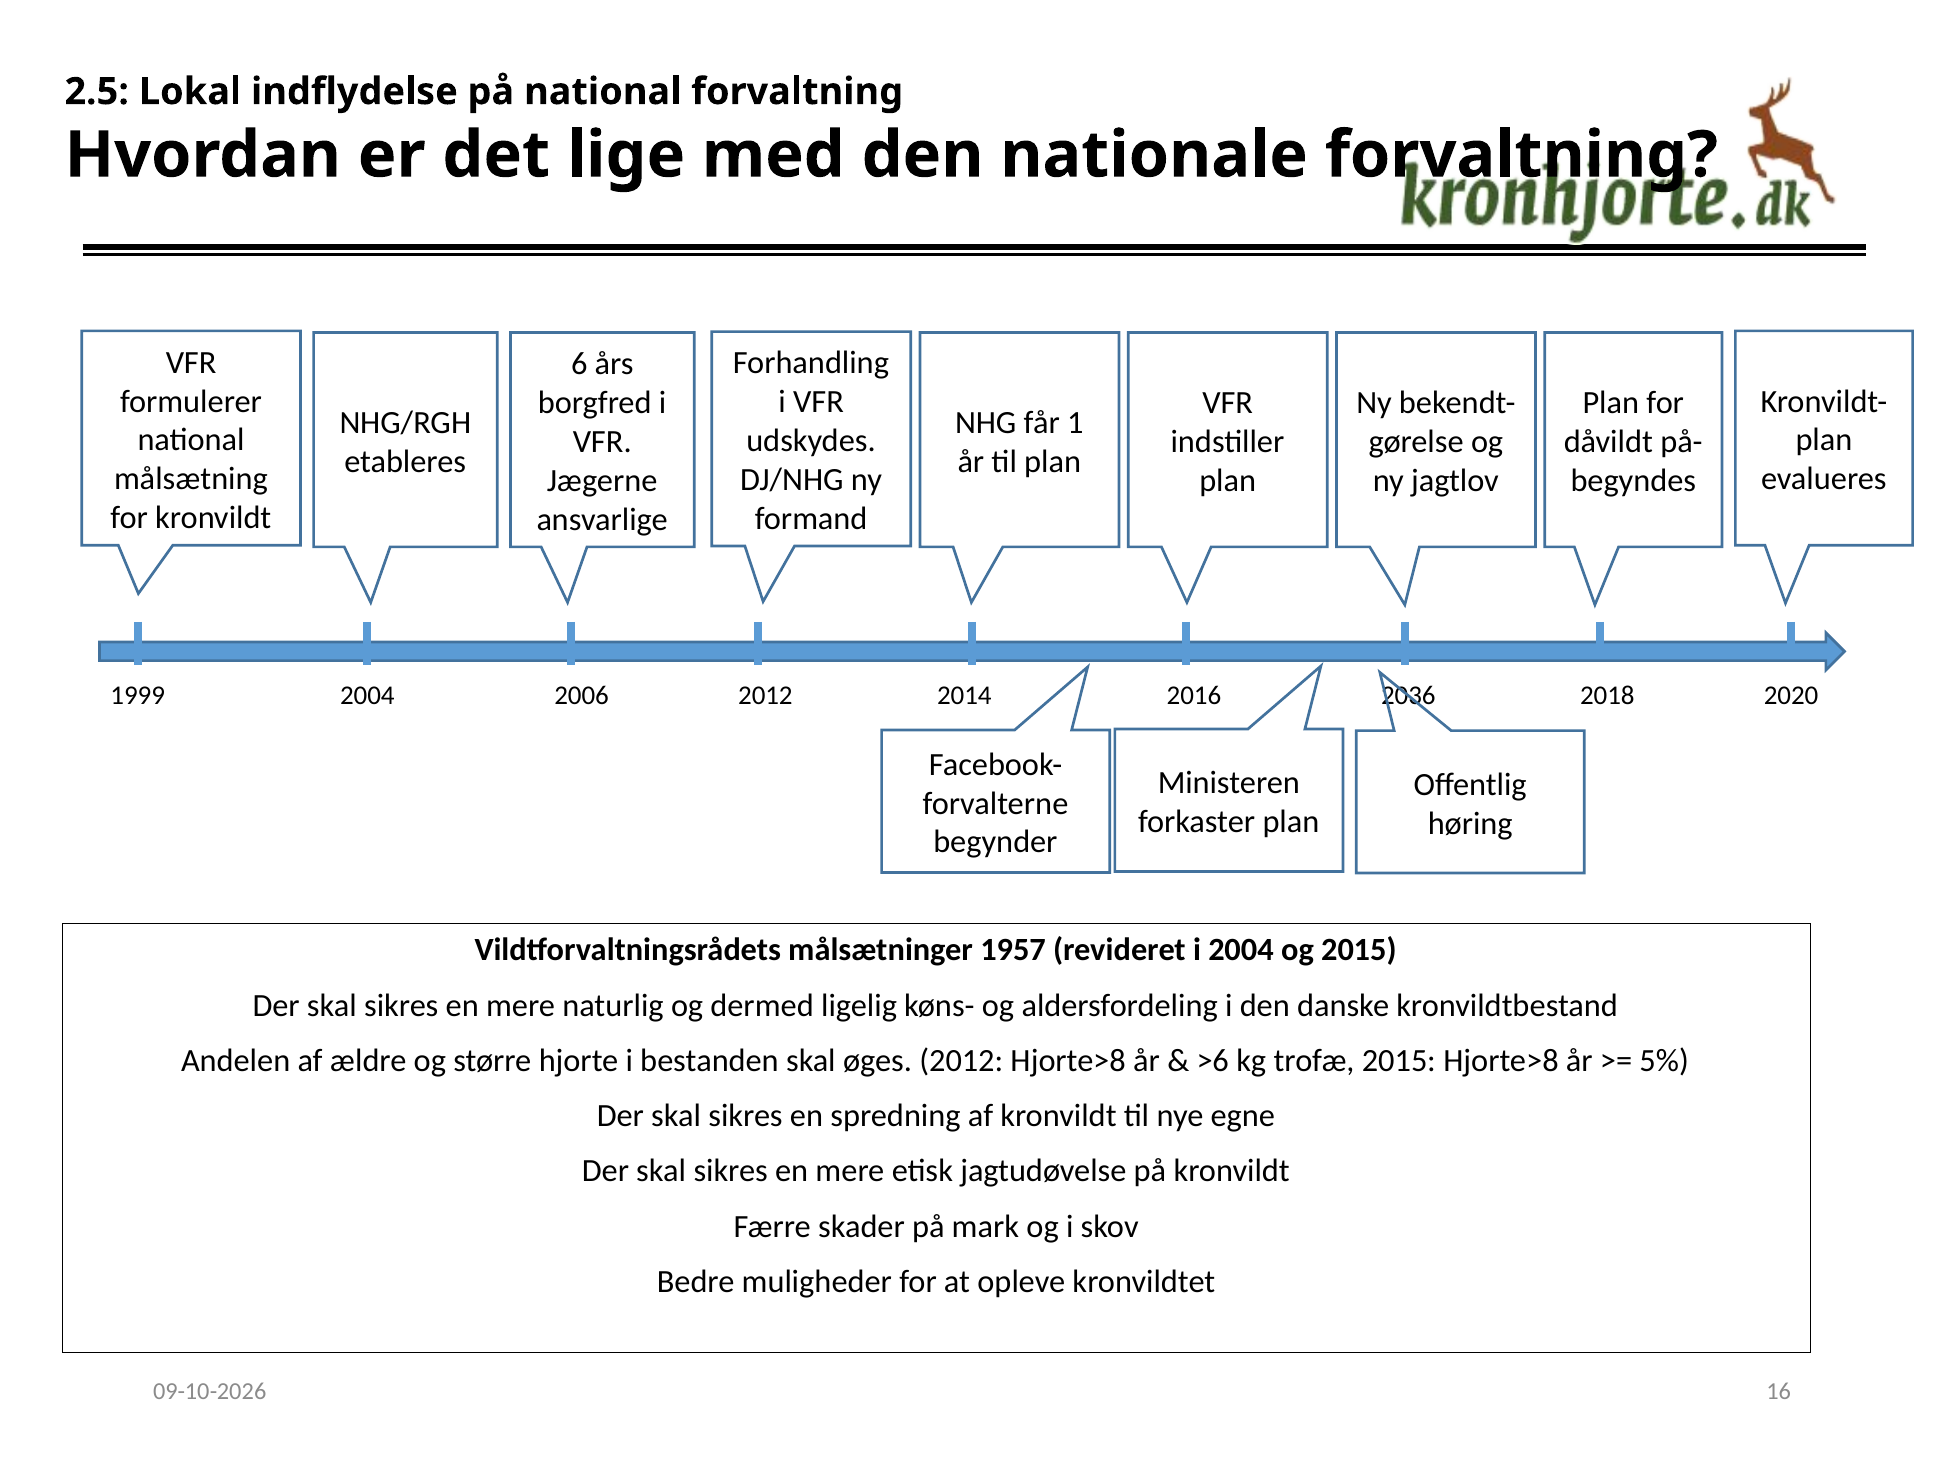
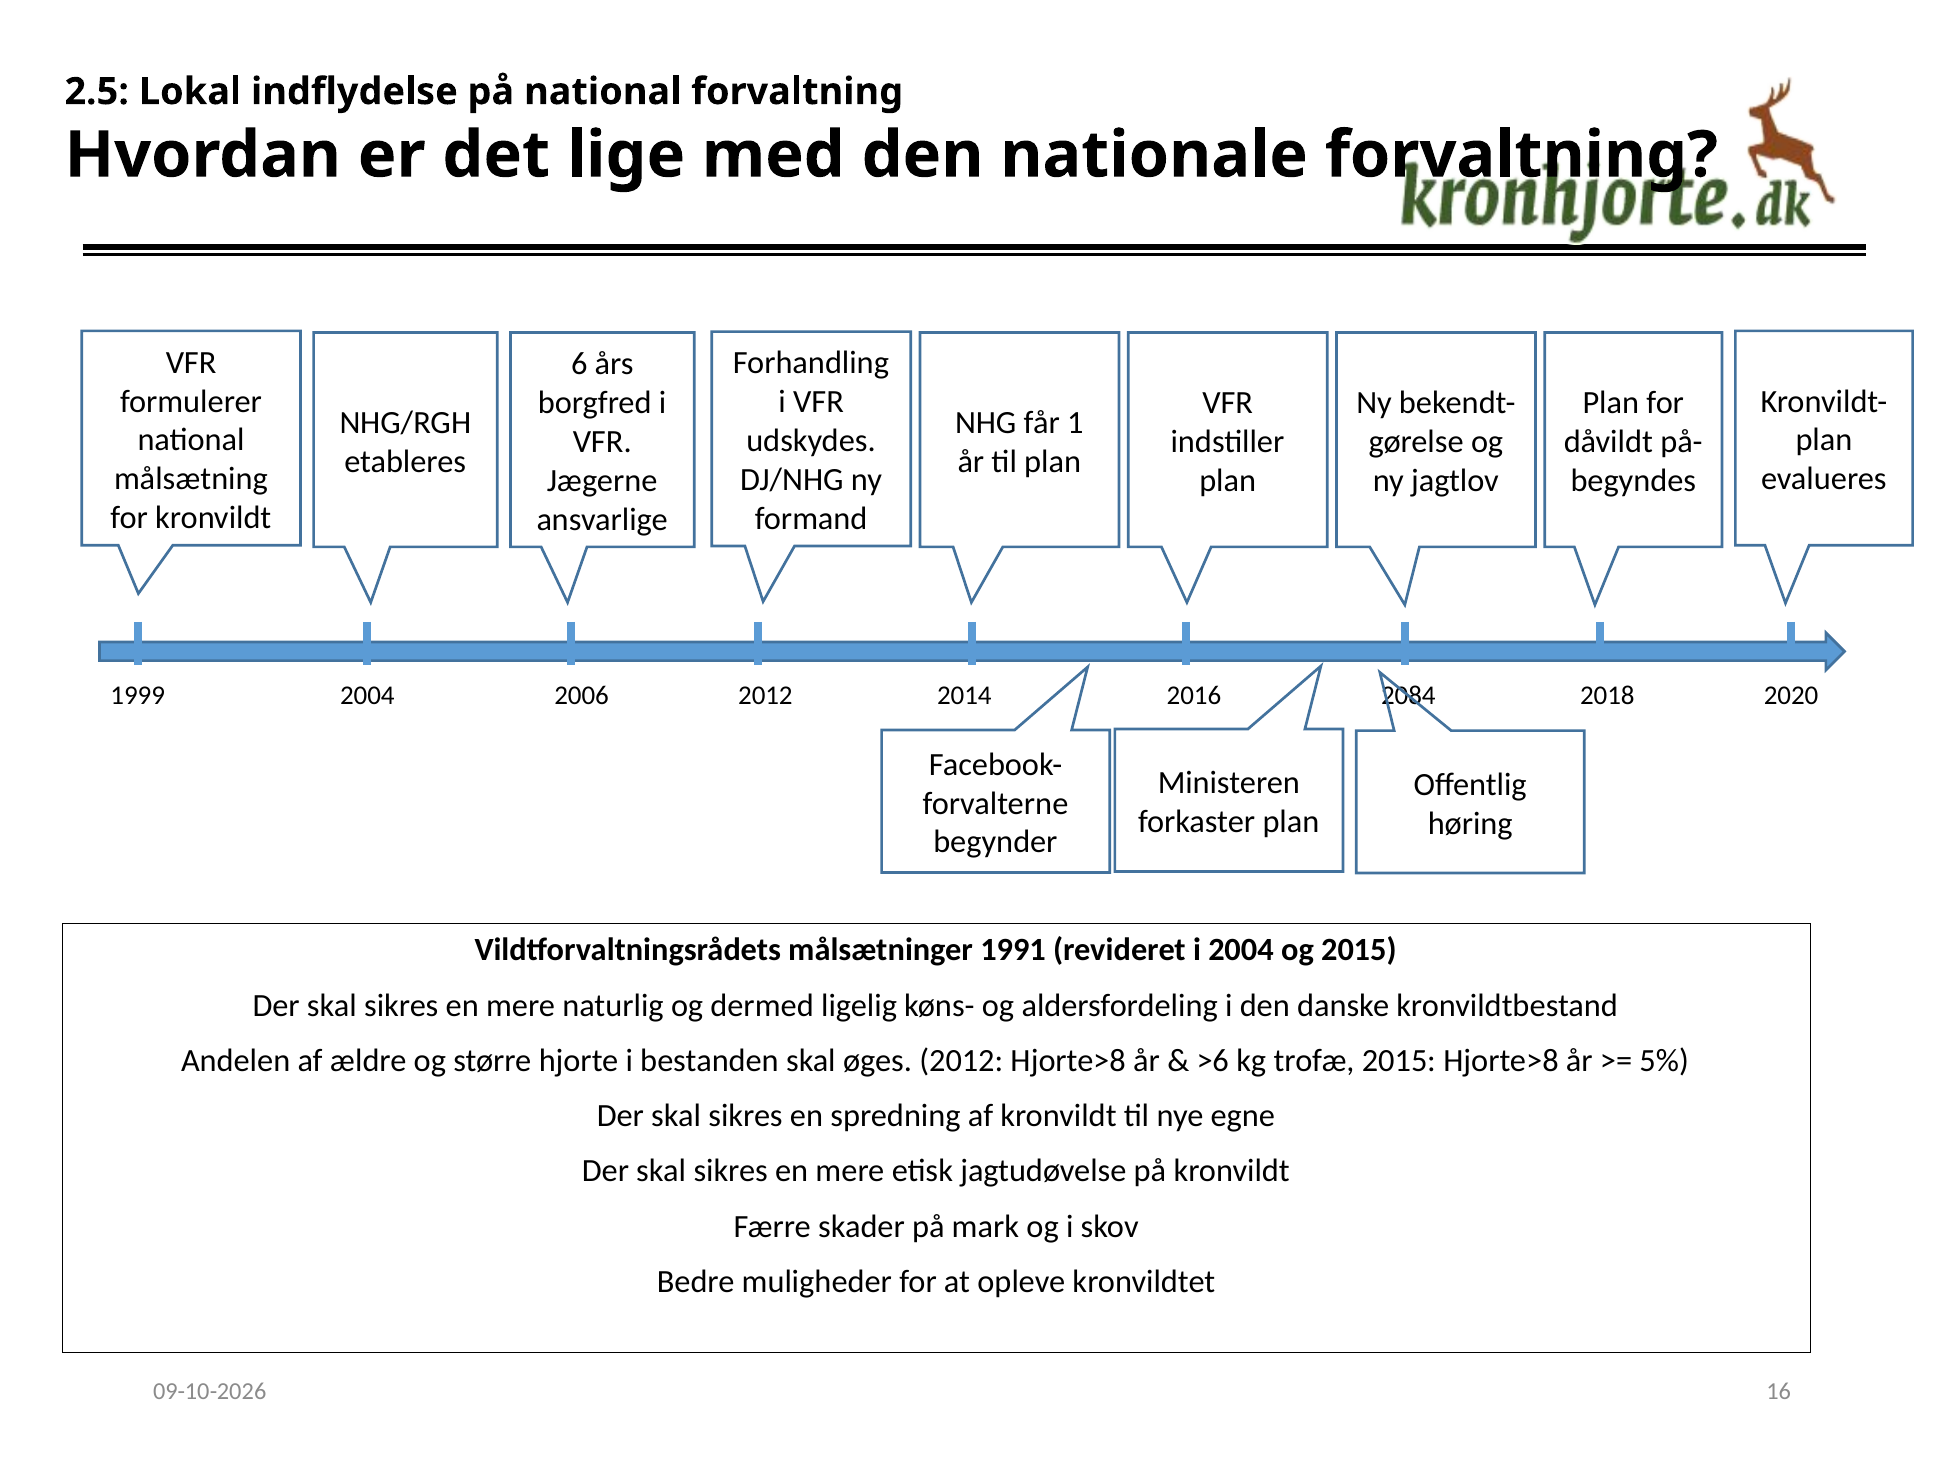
2036: 2036 -> 2084
1957: 1957 -> 1991
